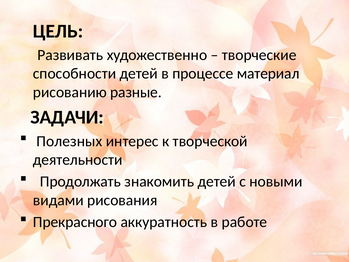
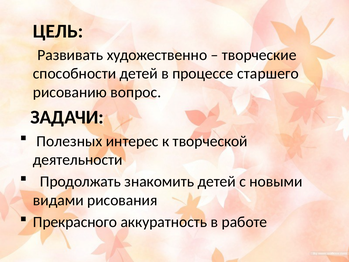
материал: материал -> старшего
разные: разные -> вопрос
